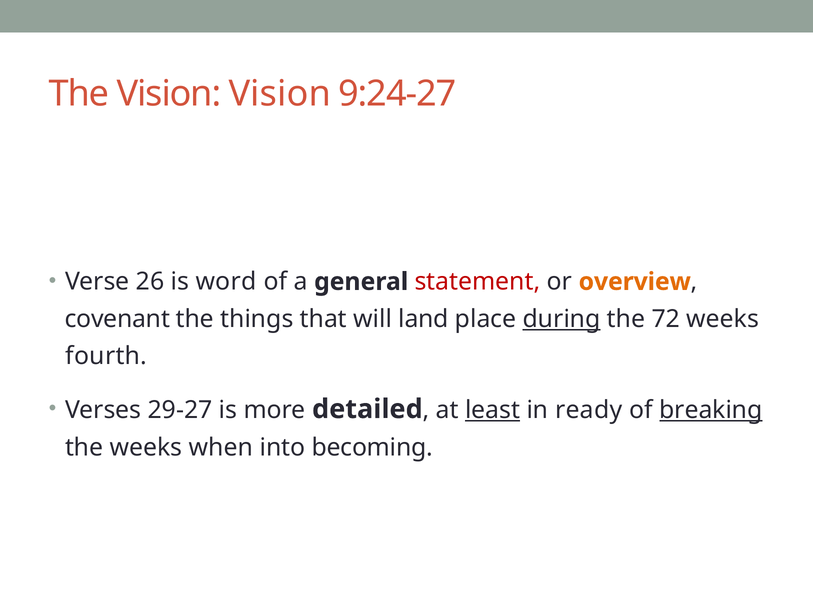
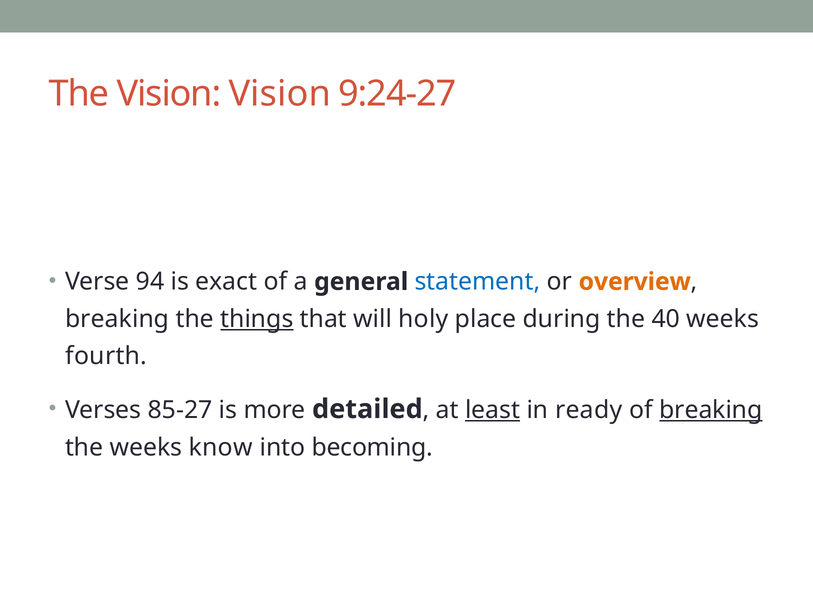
26: 26 -> 94
word: word -> exact
statement colour: red -> blue
covenant at (117, 319): covenant -> breaking
things underline: none -> present
land: land -> holy
during underline: present -> none
72: 72 -> 40
29-27: 29-27 -> 85-27
when: when -> know
